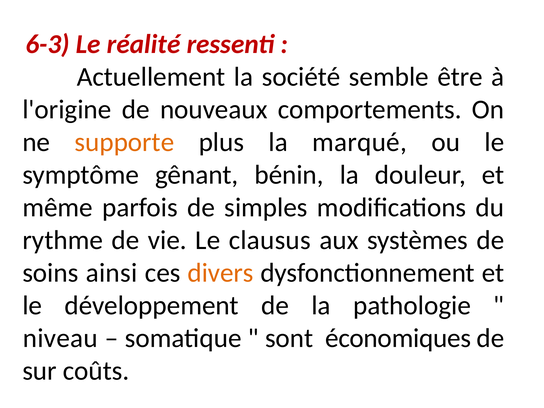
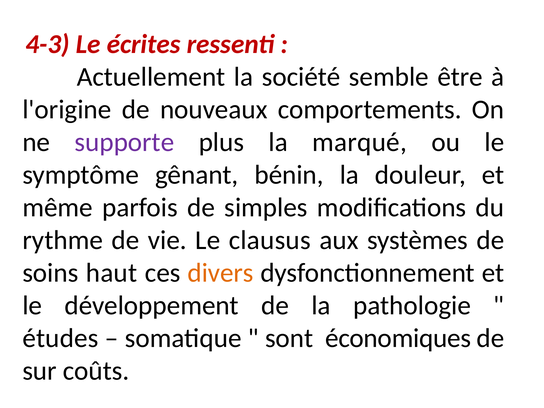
6-3: 6-3 -> 4-3
réalité: réalité -> écrites
supporte colour: orange -> purple
ainsi: ainsi -> haut
niveau: niveau -> études
